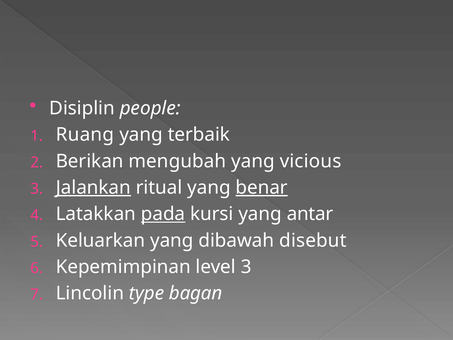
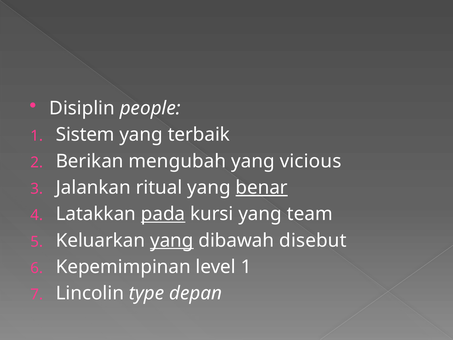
Ruang: Ruang -> Sistem
Jalankan underline: present -> none
antar: antar -> team
yang at (172, 240) underline: none -> present
level 3: 3 -> 1
bagan: bagan -> depan
